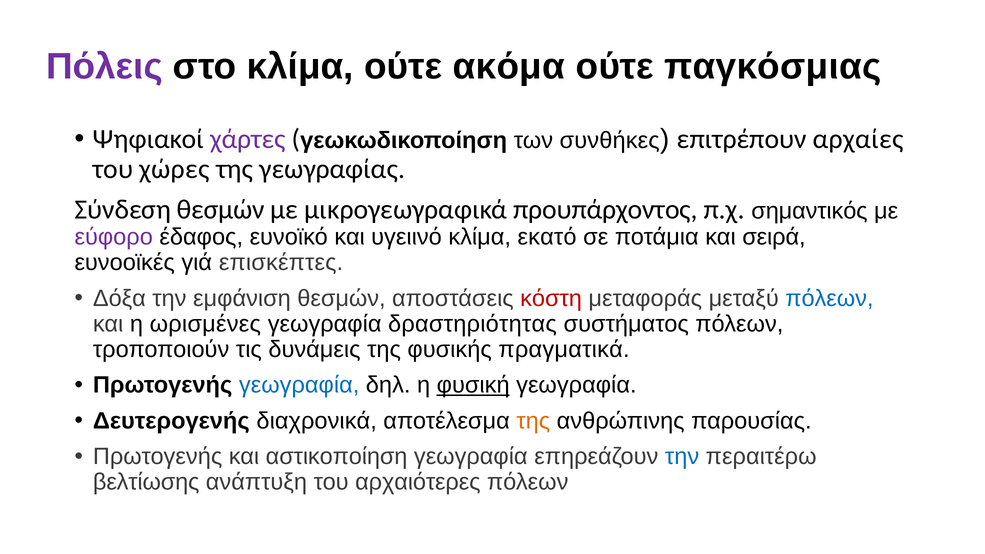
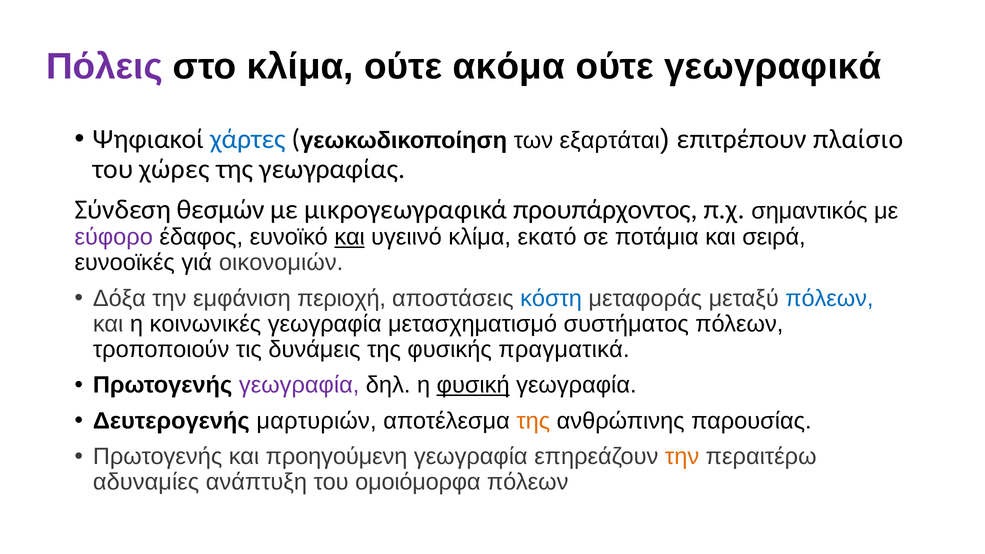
παγκόσμιας: παγκόσμιας -> γεωγραφικά
χάρτες colour: purple -> blue
συνθήκες: συνθήκες -> εξαρτάται
αρχαίες: αρχαίες -> πλαίσιο
και at (350, 237) underline: none -> present
επισκέπτες: επισκέπτες -> οικονομιών
εμφάνιση θεσμών: θεσμών -> περιοχή
κόστη colour: red -> blue
ωρισμένες: ωρισμένες -> κοινωνικές
δραστηριότητας: δραστηριότητας -> μετασχηματισμό
γεωγραφία at (299, 385) colour: blue -> purple
διαχρονικά: διαχρονικά -> μαρτυριών
αστικοποίηση: αστικοποίηση -> προηγούμενη
την at (682, 457) colour: blue -> orange
βελτίωσης: βελτίωσης -> αδυναμίες
αρχαιότερες: αρχαιότερες -> ομοιόμορφα
